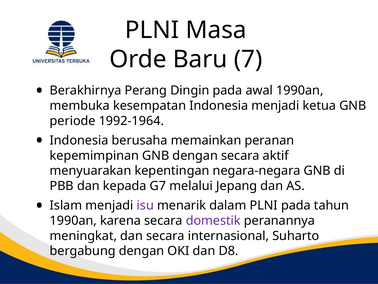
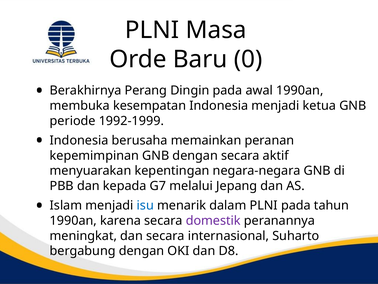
7: 7 -> 0
1992-1964: 1992-1964 -> 1992-1999
isu colour: purple -> blue
